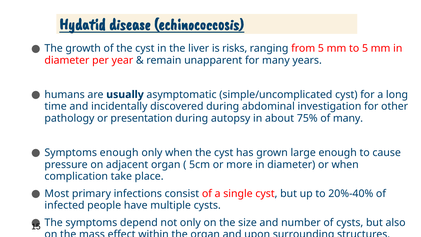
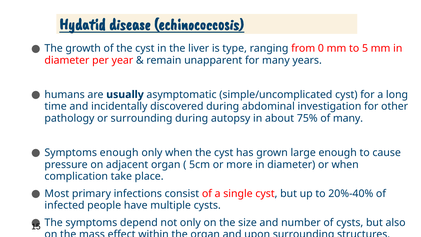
risks: risks -> type
from 5: 5 -> 0
or presentation: presentation -> surrounding
